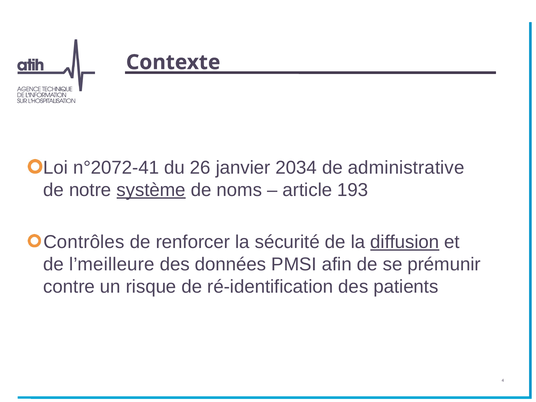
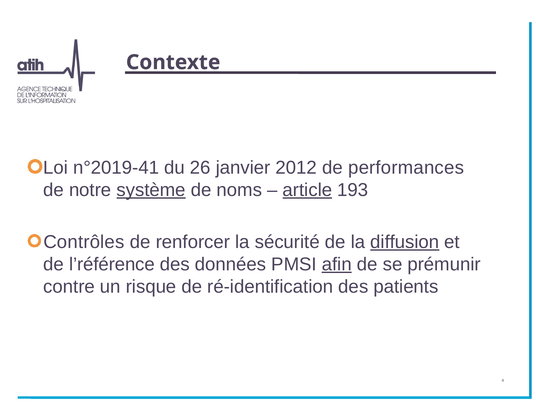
n°2072-41: n°2072-41 -> n°2019-41
2034: 2034 -> 2012
administrative: administrative -> performances
article underline: none -> present
l’meilleure: l’meilleure -> l’référence
afin underline: none -> present
